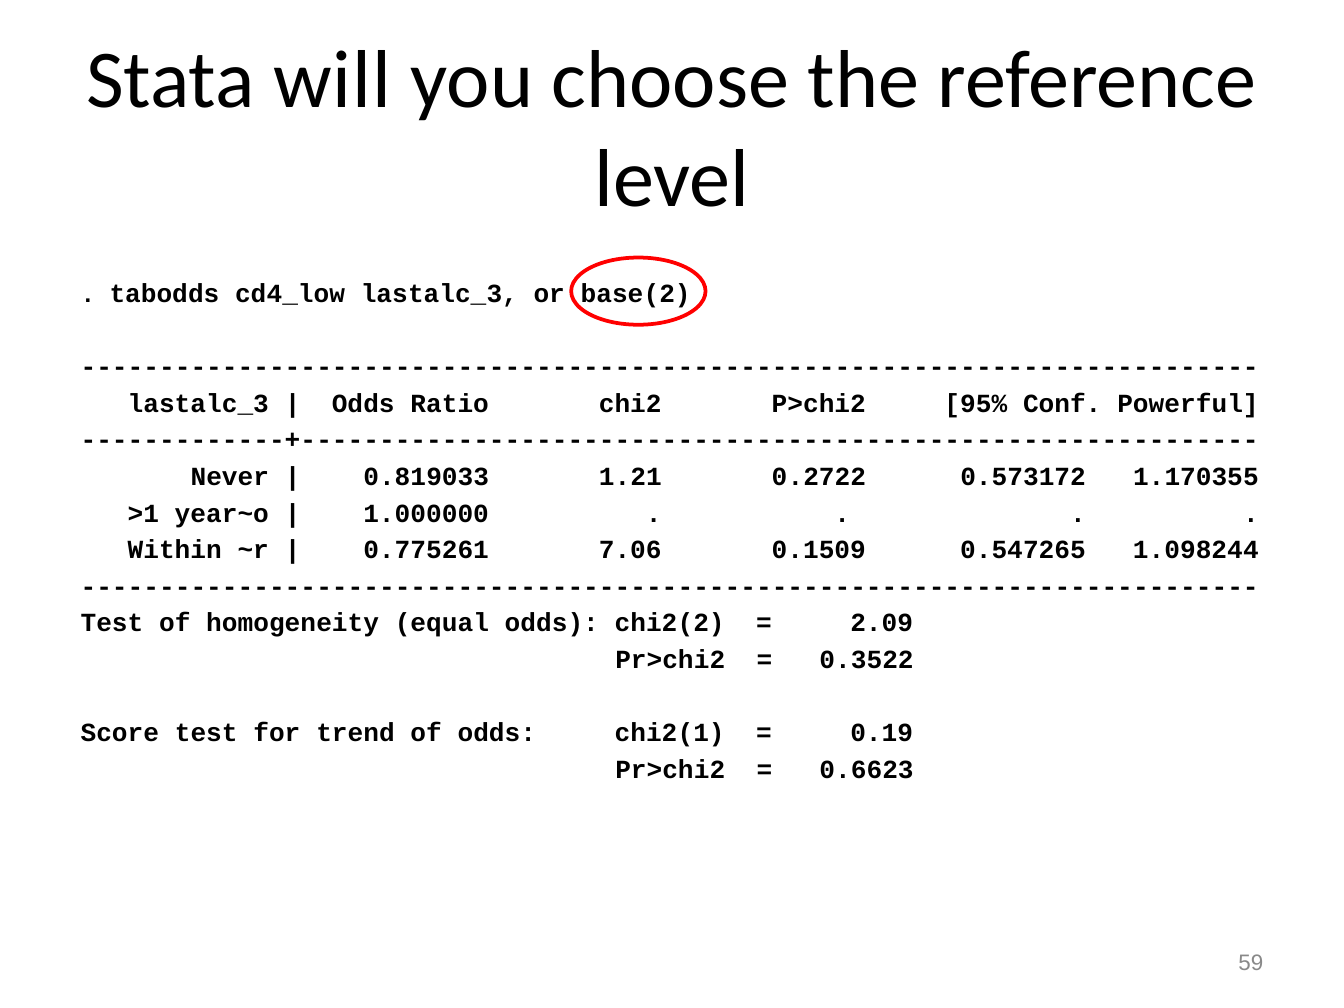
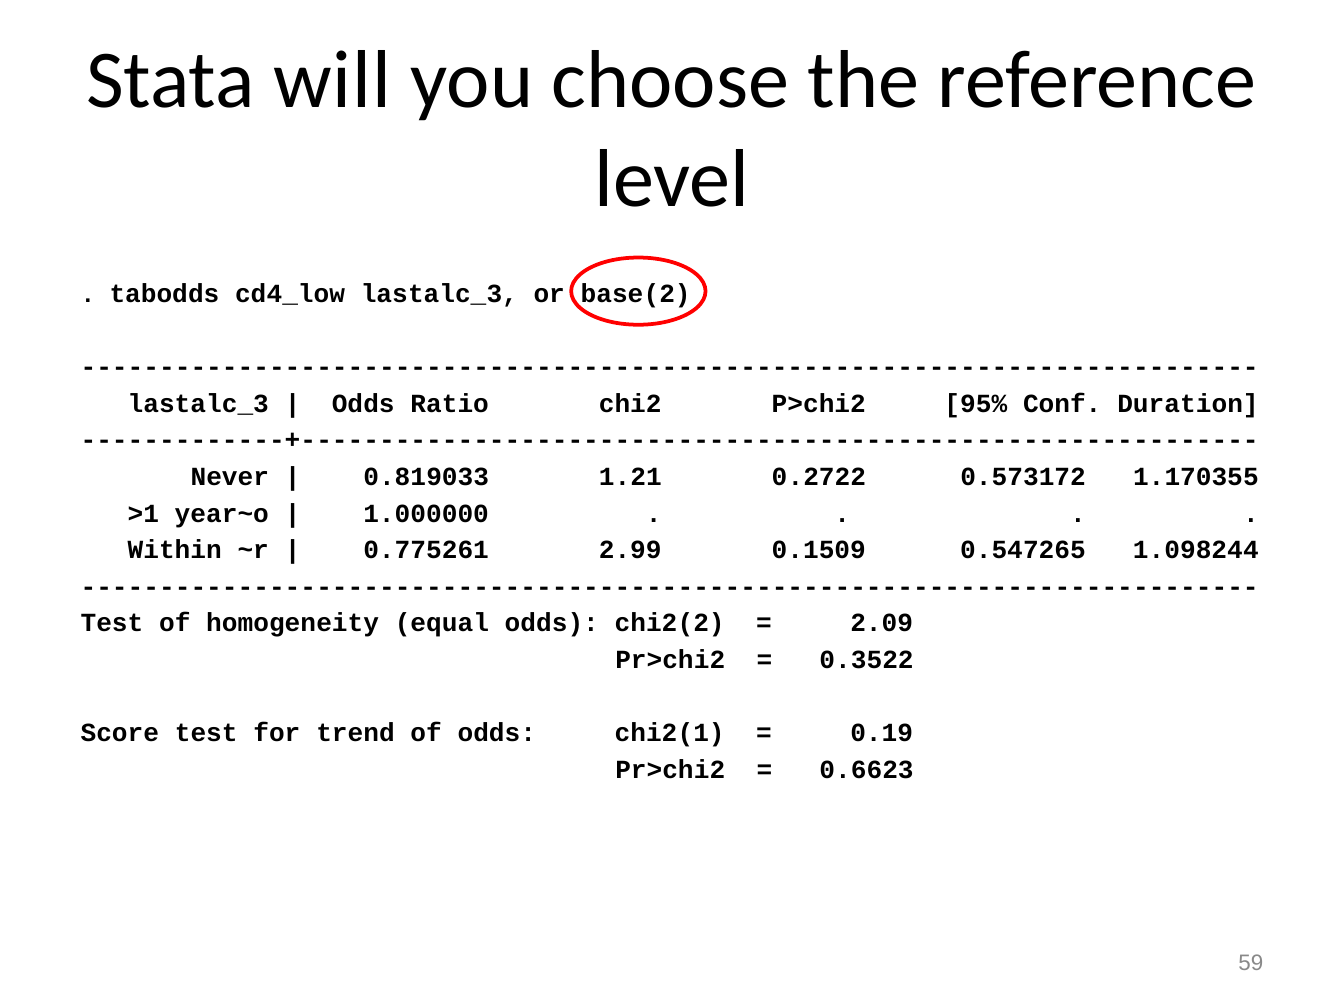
Powerful: Powerful -> Duration
7.06: 7.06 -> 2.99
